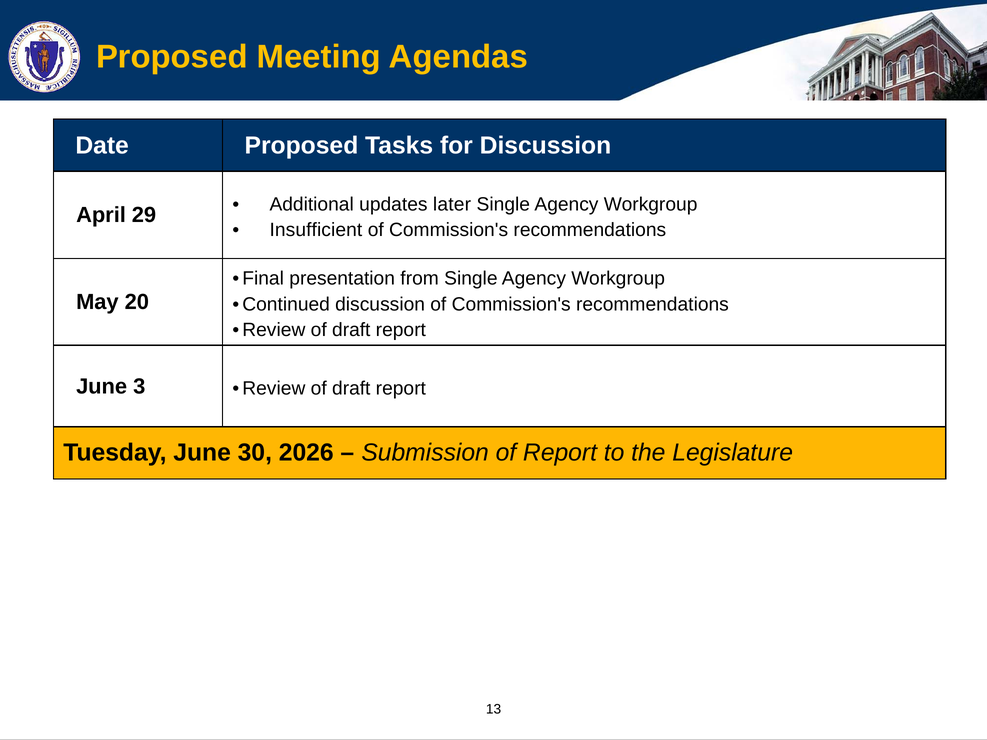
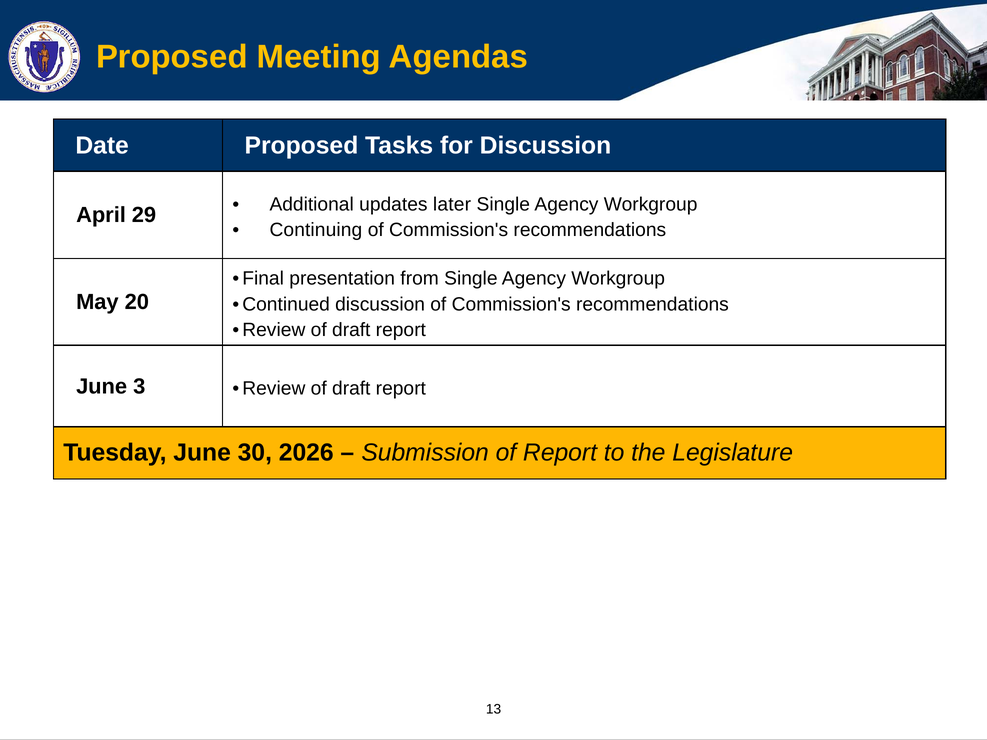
Insufficient: Insufficient -> Continuing
